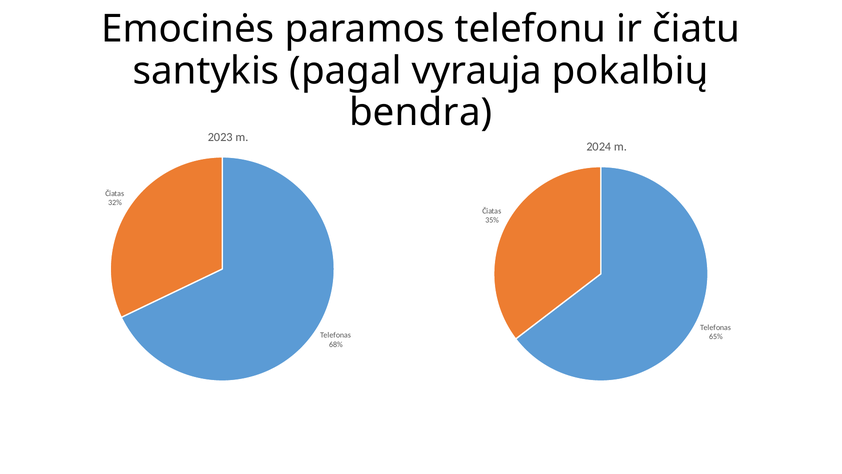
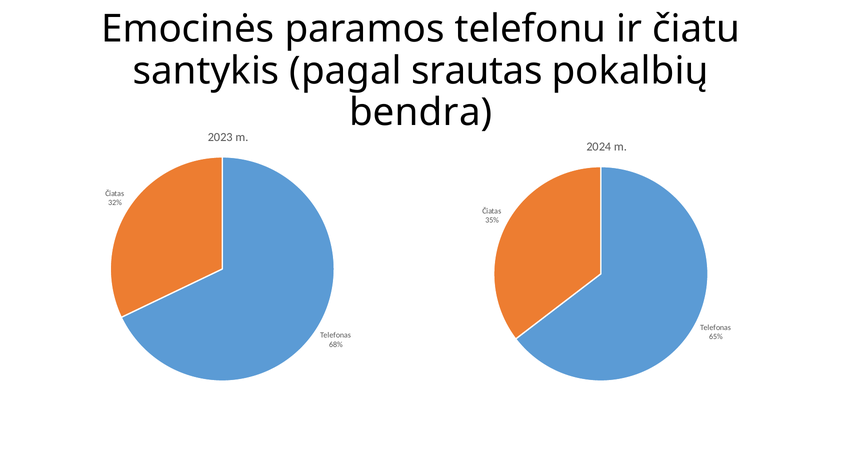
vyrauja: vyrauja -> srautas
